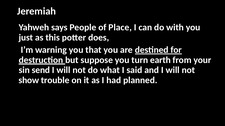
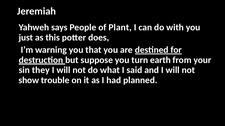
Place: Place -> Plant
send: send -> they
